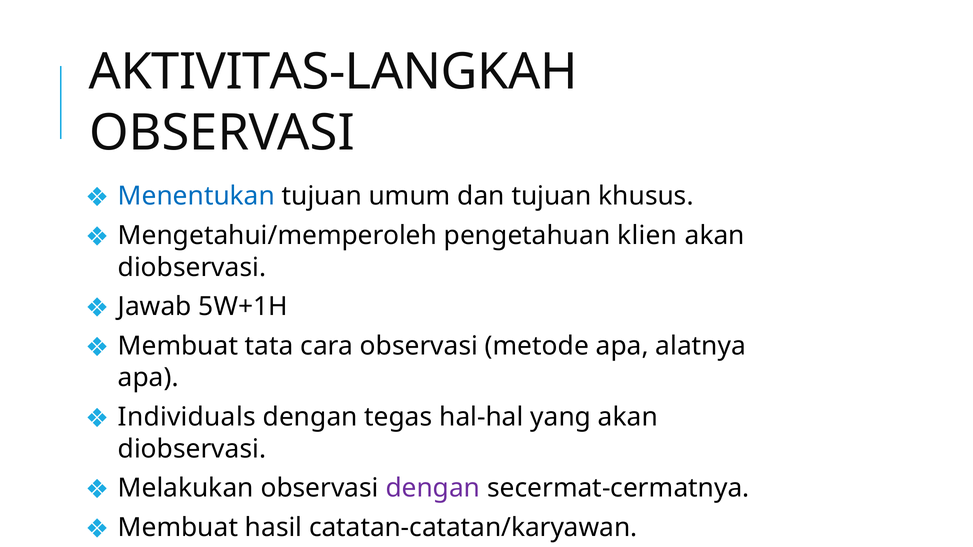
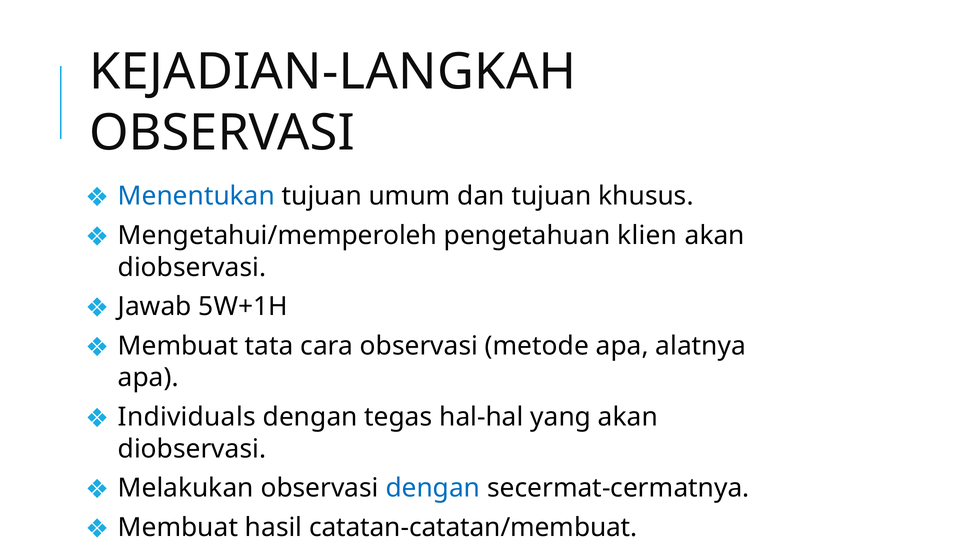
AKTIVITAS-LANGKAH: AKTIVITAS-LANGKAH -> KEJADIAN-LANGKAH
dengan at (433, 489) colour: purple -> blue
catatan-catatan/karyawan: catatan-catatan/karyawan -> catatan-catatan/membuat
